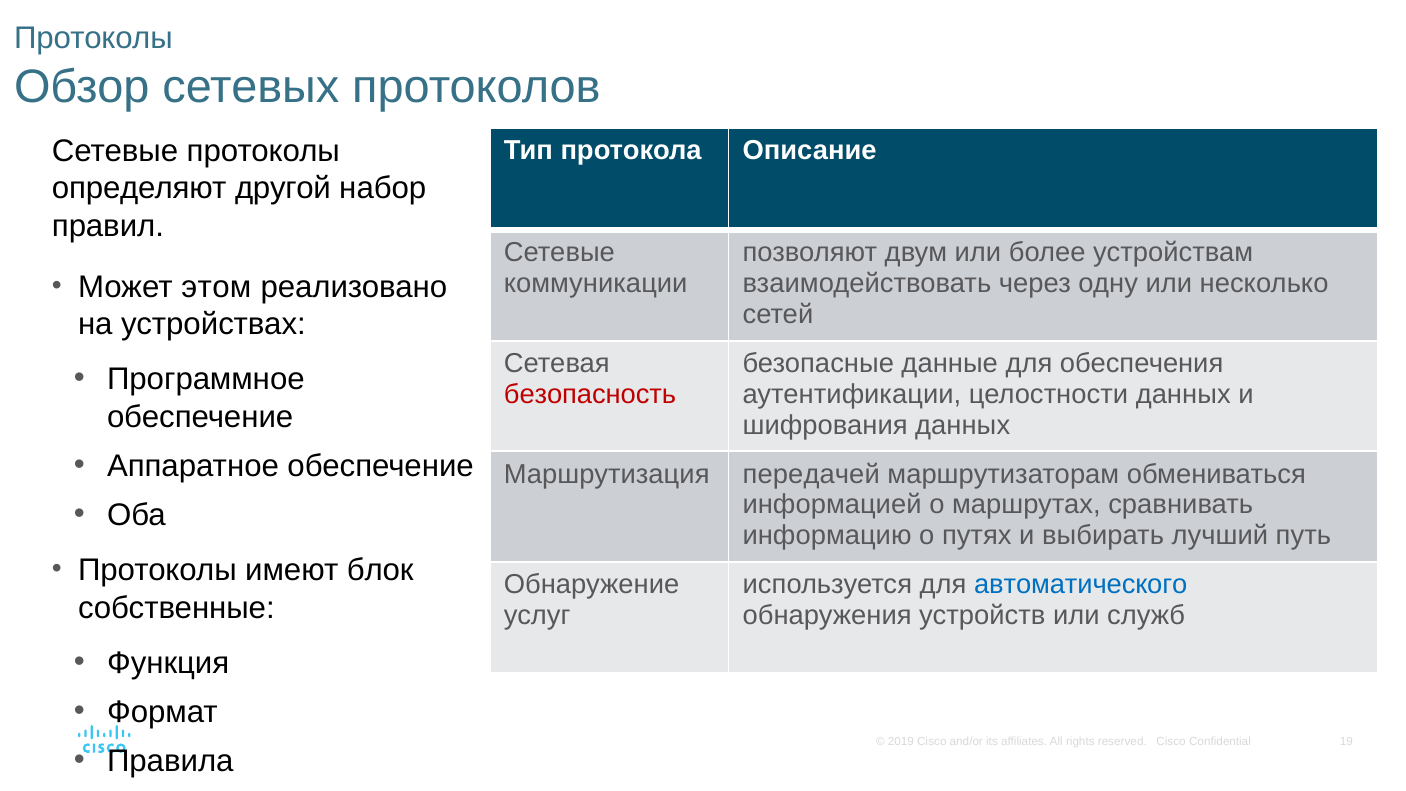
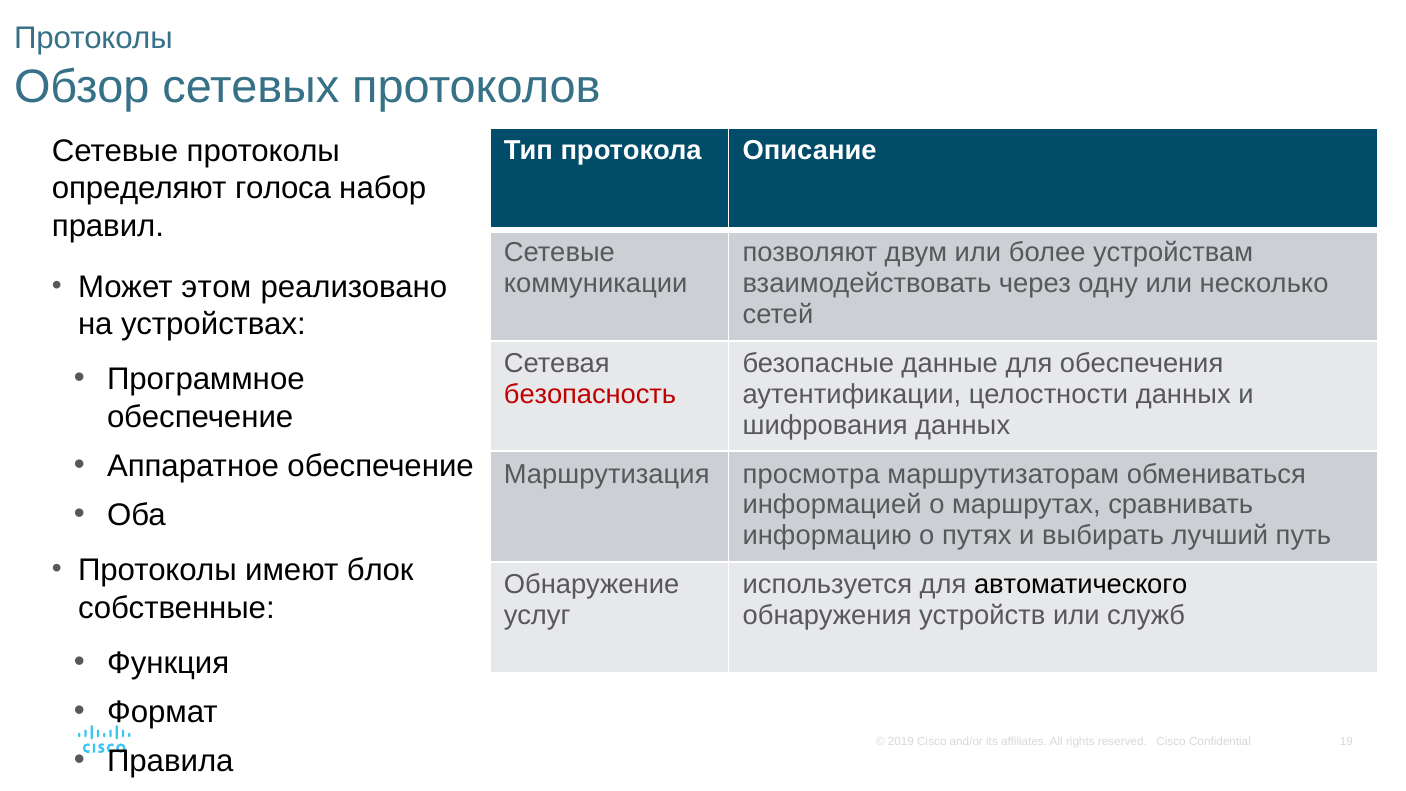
другой: другой -> голоса
передачей: передачей -> просмотра
автоматического colour: blue -> black
